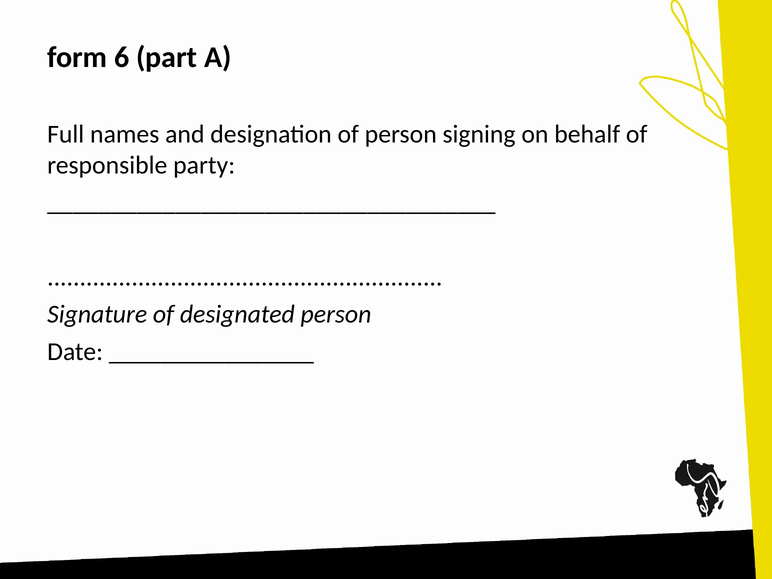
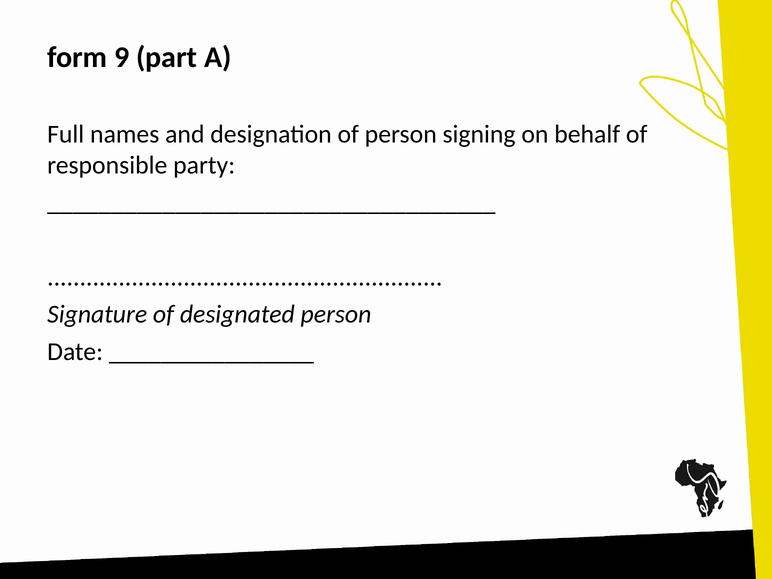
6: 6 -> 9
